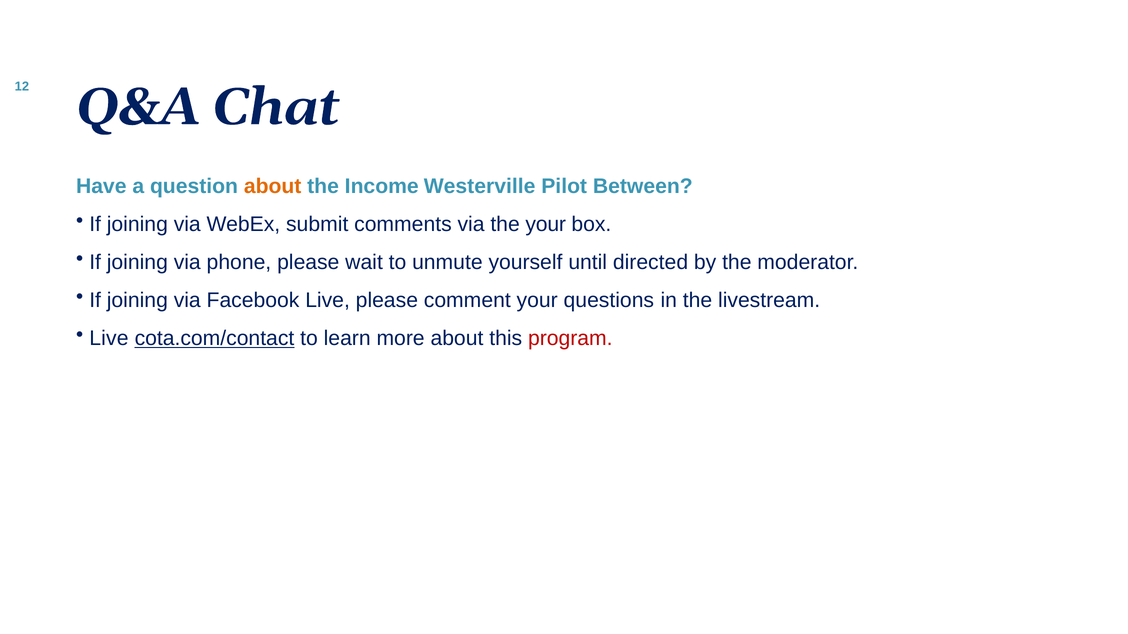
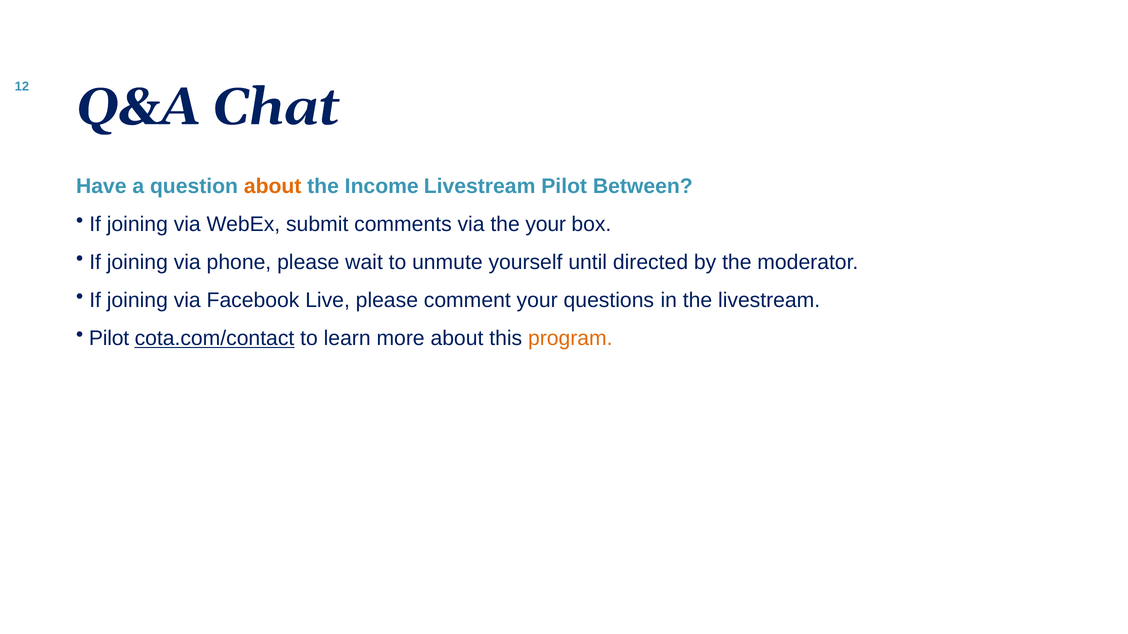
Income Westerville: Westerville -> Livestream
Live at (109, 338): Live -> Pilot
program colour: red -> orange
